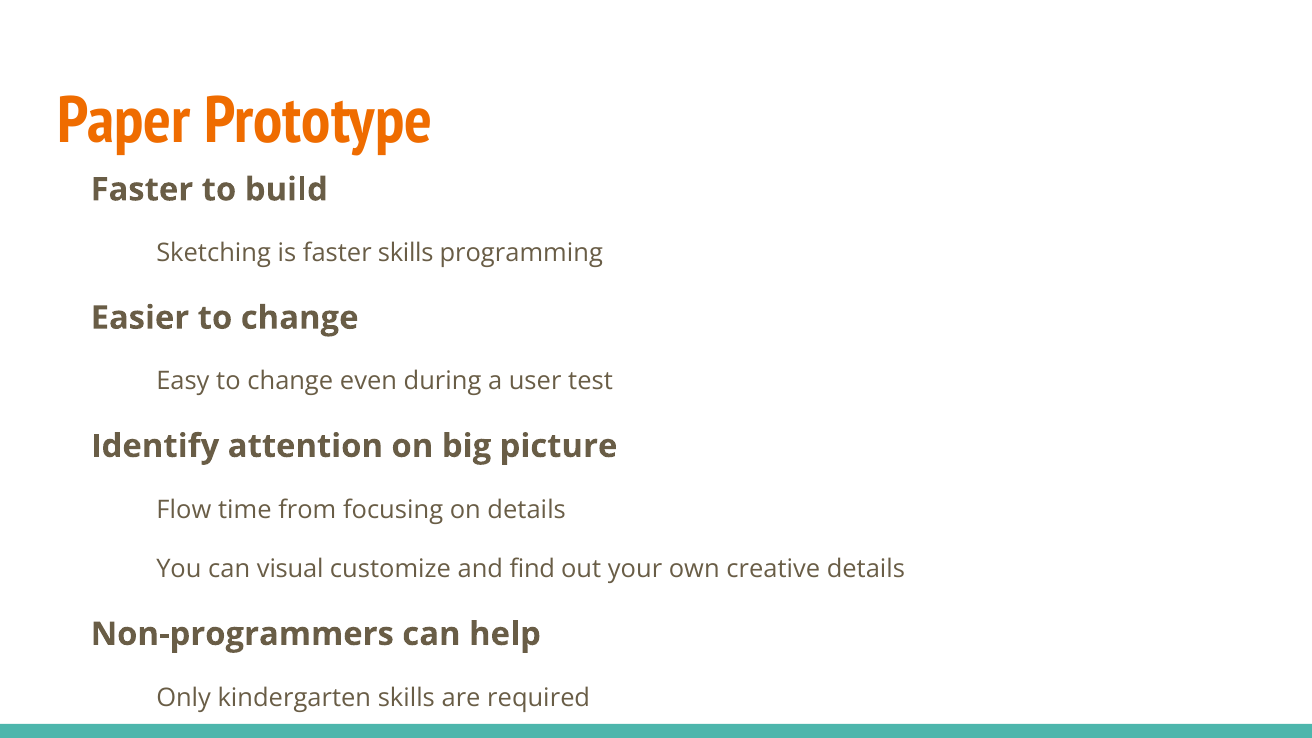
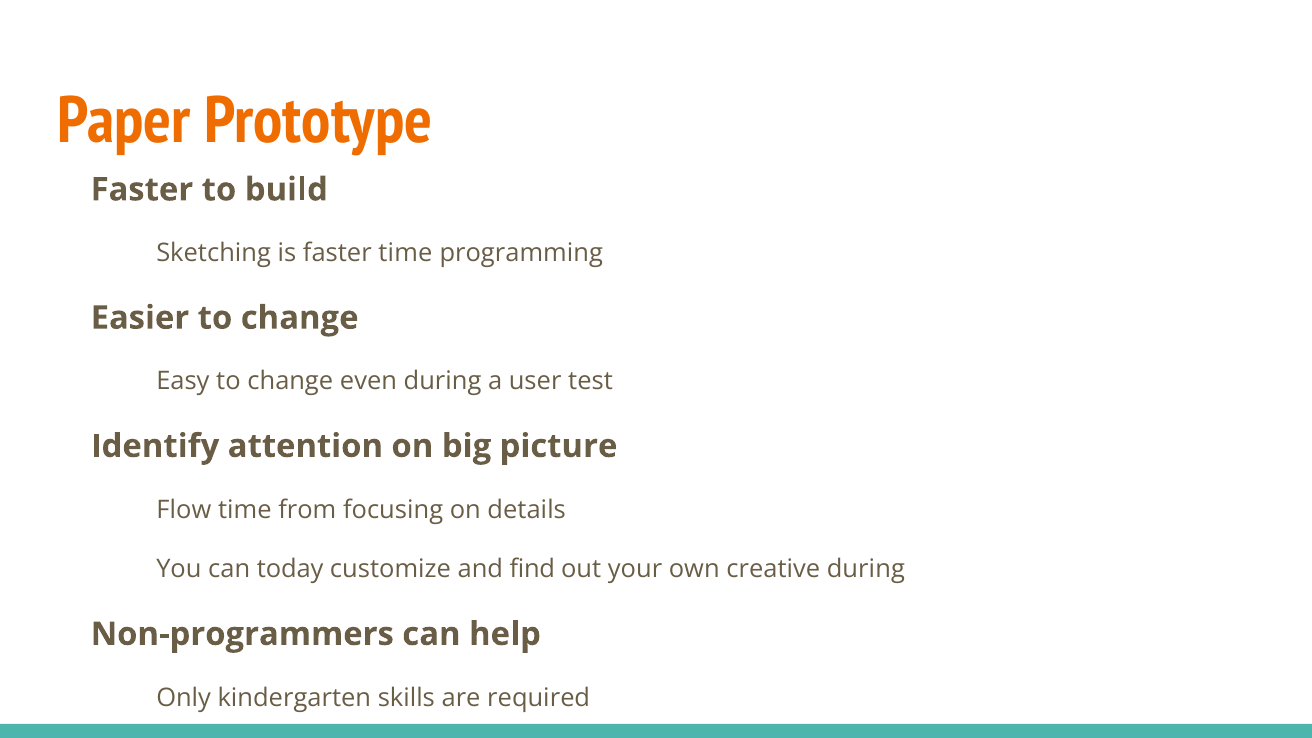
faster skills: skills -> time
visual: visual -> today
creative details: details -> during
